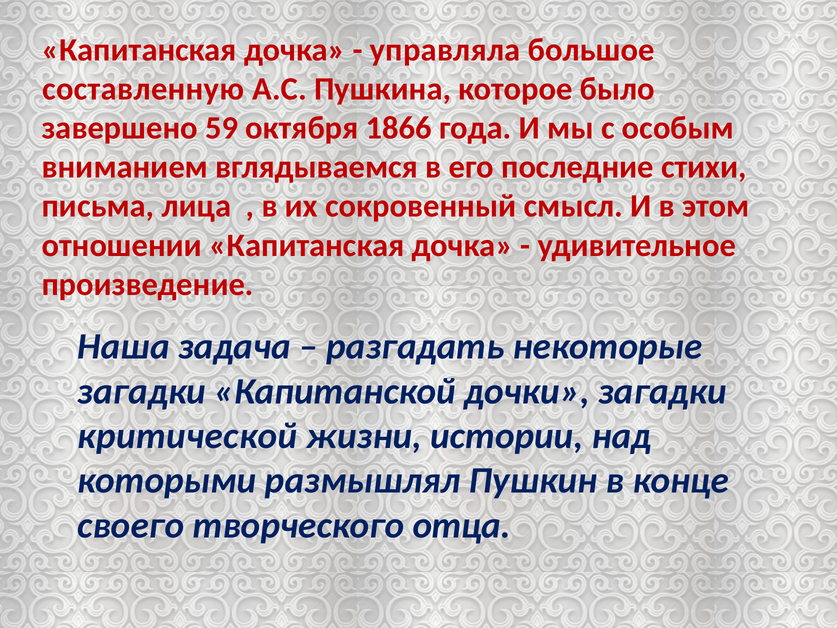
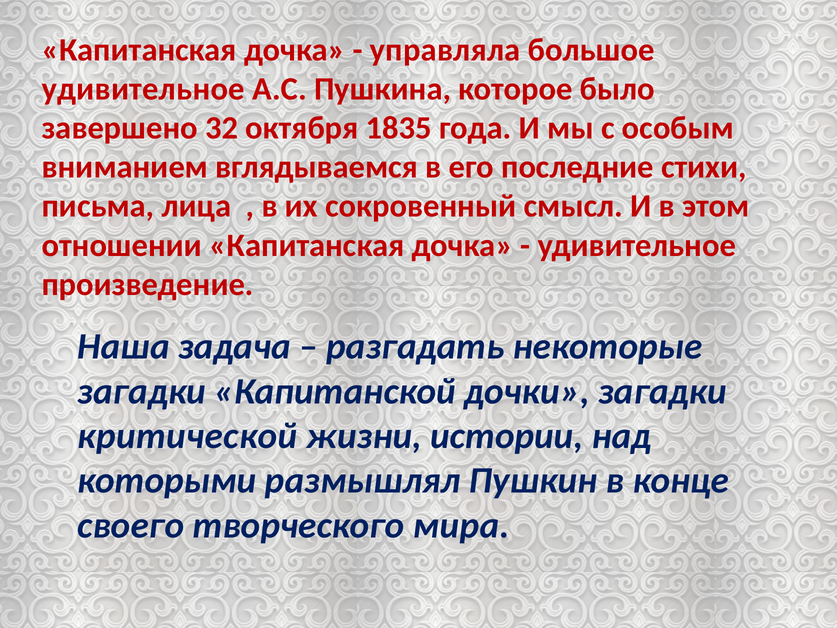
составленную at (143, 89): составленную -> удивительное
59: 59 -> 32
1866: 1866 -> 1835
отца: отца -> мира
